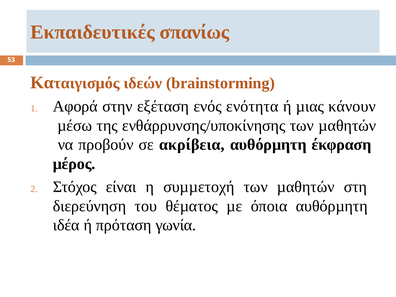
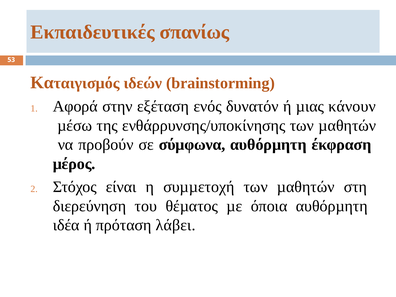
ενότητα: ενότητα -> δυνατόν
ακρίβεια: ακρίβεια -> σύμφωνα
γωνία: γωνία -> λάβει
